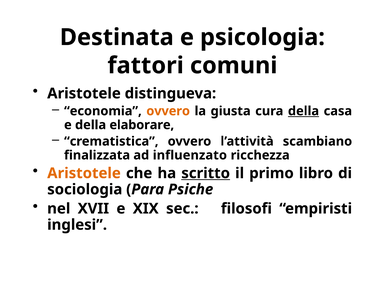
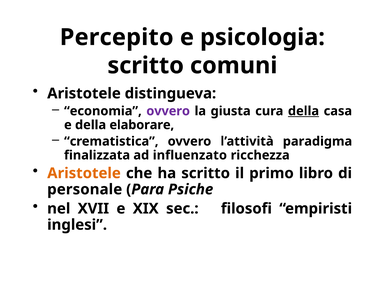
Destinata: Destinata -> Percepito
fattori at (146, 65): fattori -> scritto
ovvero at (168, 111) colour: orange -> purple
scambiano: scambiano -> paradigma
scritto at (206, 173) underline: present -> none
sociologia: sociologia -> personale
